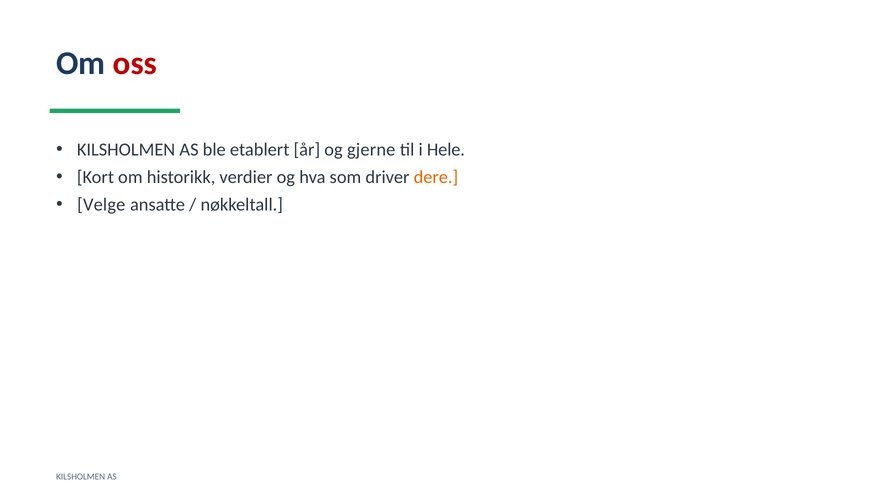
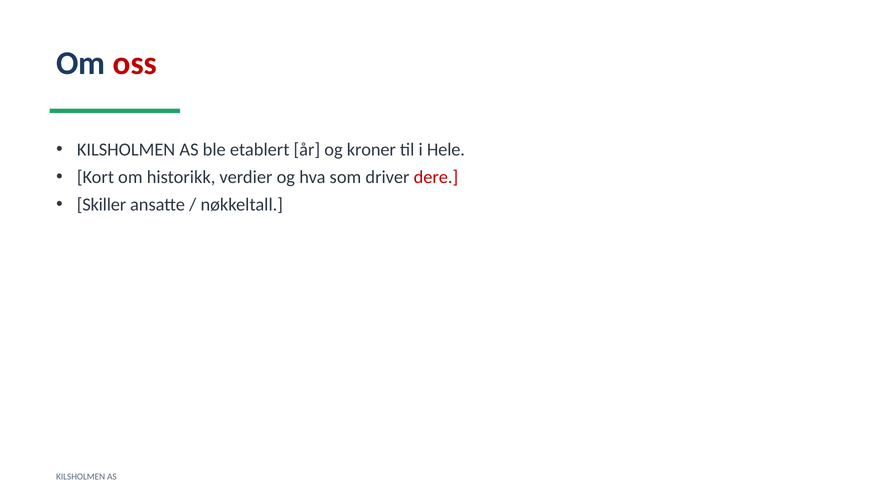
gjerne: gjerne -> kroner
dere colour: orange -> red
Velge: Velge -> Skiller
